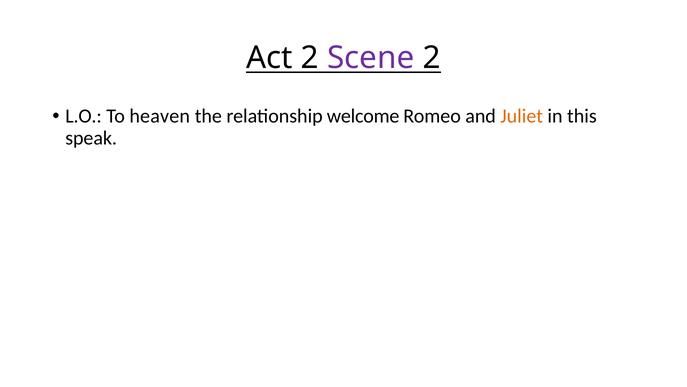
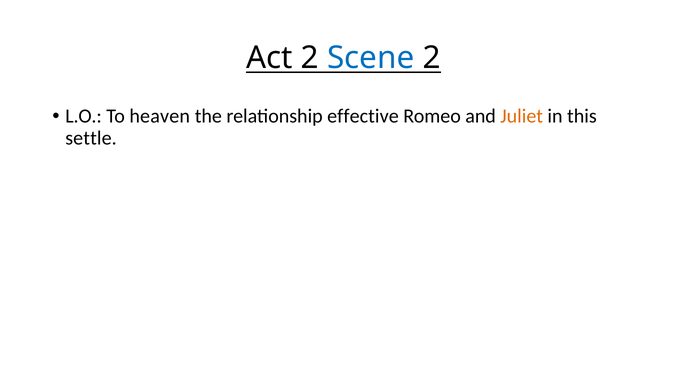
Scene colour: purple -> blue
welcome: welcome -> effective
speak: speak -> settle
